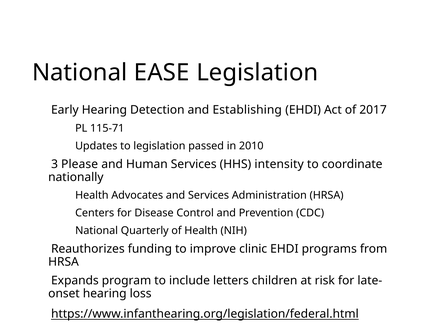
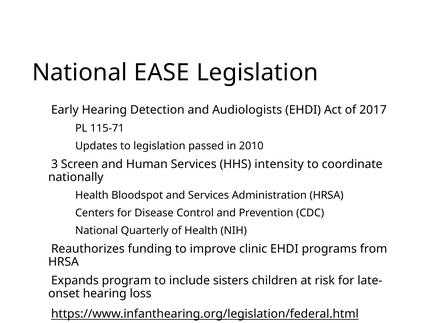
Establishing: Establishing -> Audiologists
Please: Please -> Screen
Advocates: Advocates -> Bloodspot
letters: letters -> sisters
